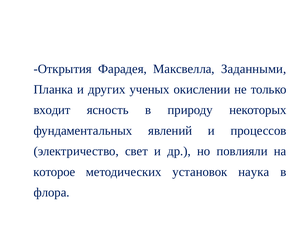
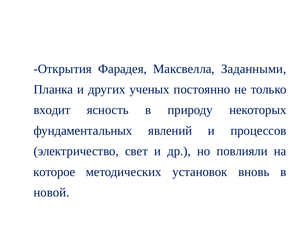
окислении: окислении -> постоянно
наука: наука -> вновь
флора: флора -> новой
